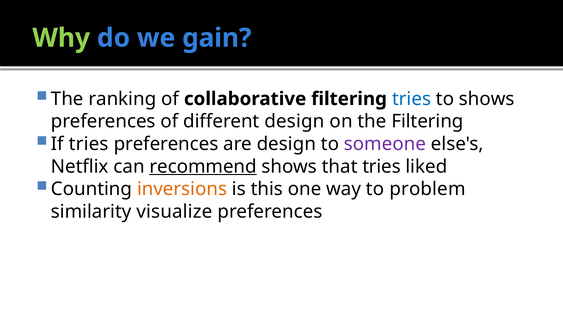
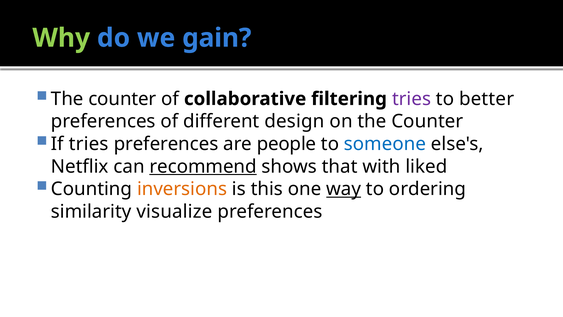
ranking at (122, 99): ranking -> counter
tries at (412, 99) colour: blue -> purple
to shows: shows -> better
on the Filtering: Filtering -> Counter
are design: design -> people
someone colour: purple -> blue
that tries: tries -> with
way underline: none -> present
problem: problem -> ordering
